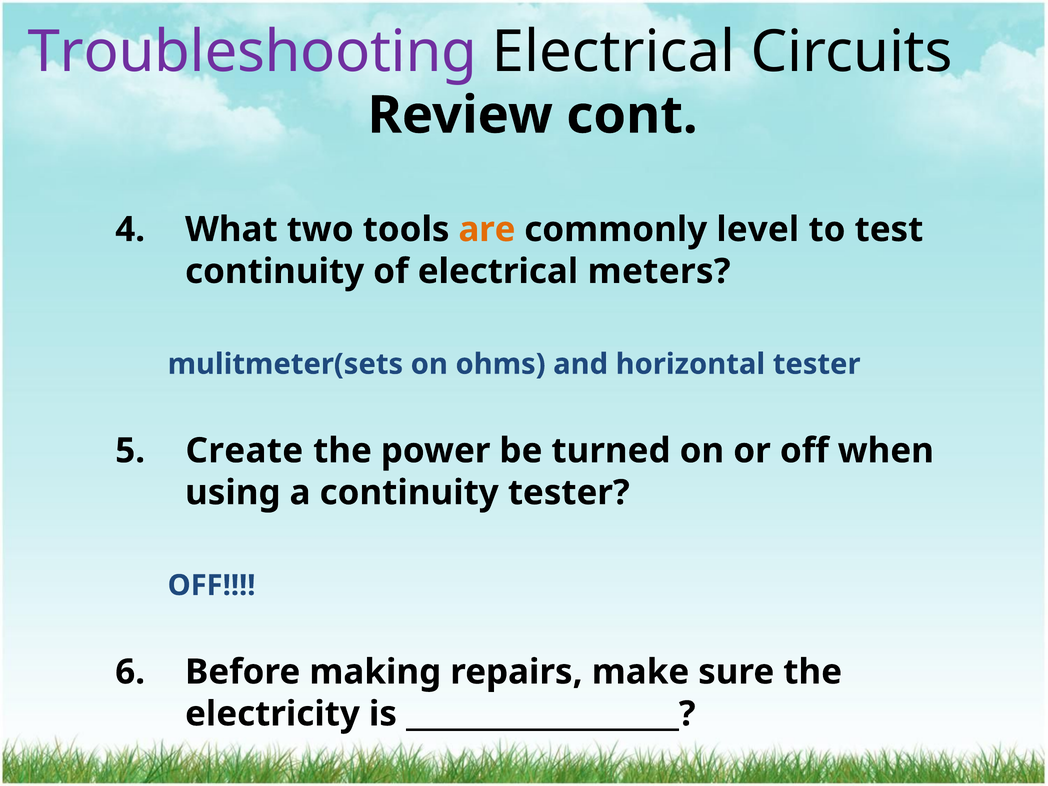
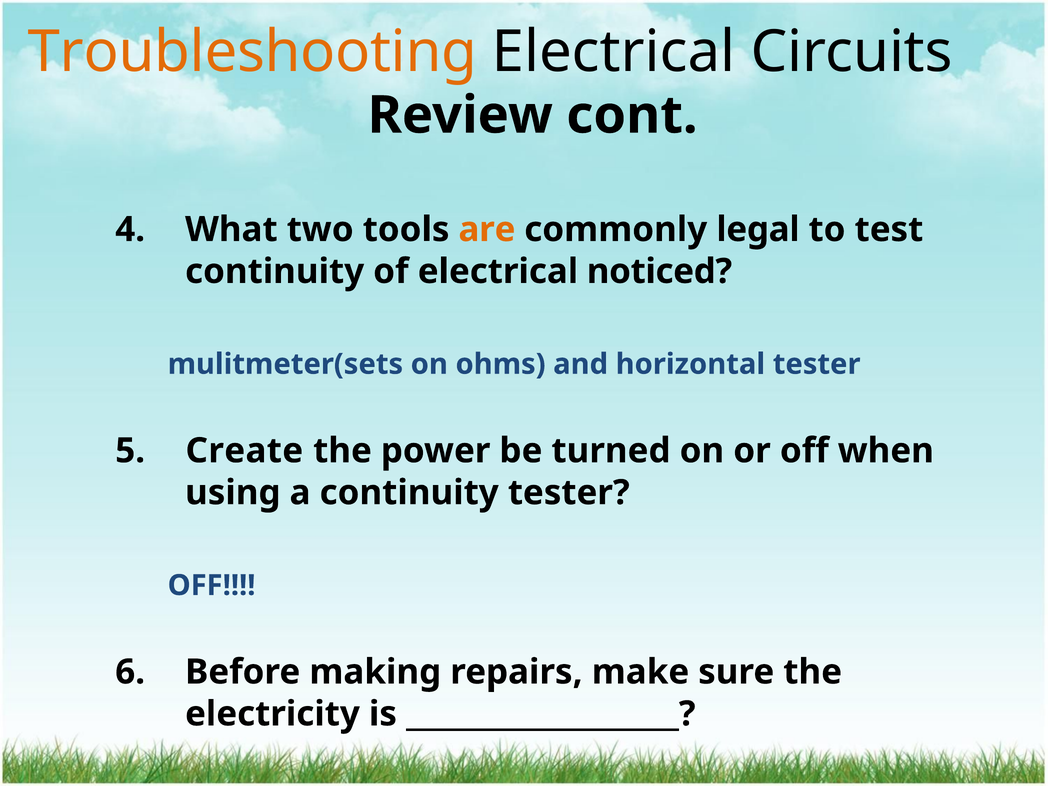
Troubleshooting colour: purple -> orange
level: level -> legal
meters: meters -> noticed
